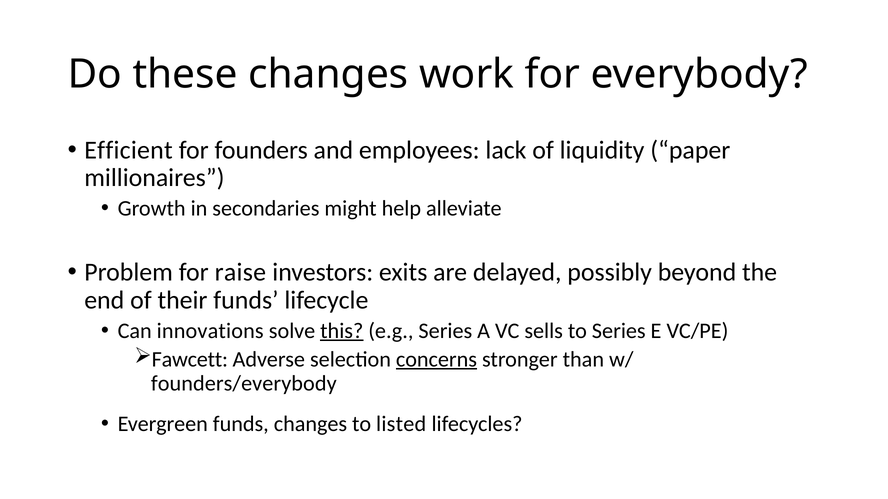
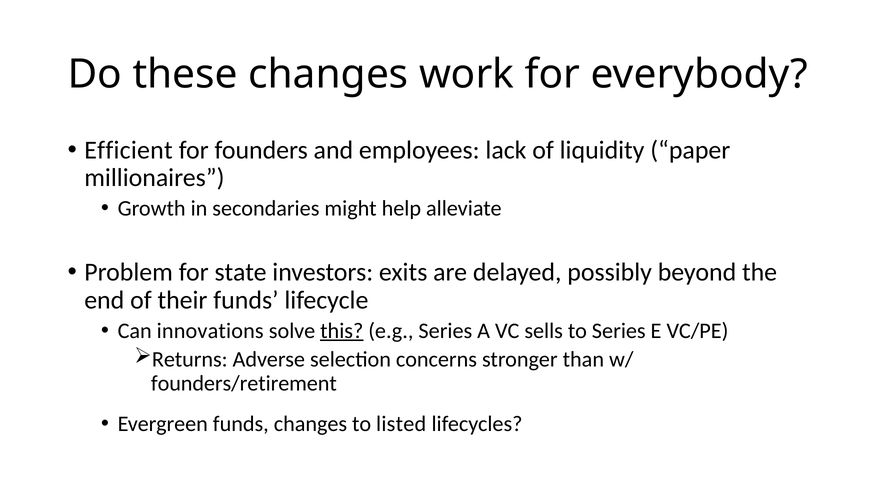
raise: raise -> state
Fawcett: Fawcett -> Returns
concerns underline: present -> none
founders/everybody: founders/everybody -> founders/retirement
